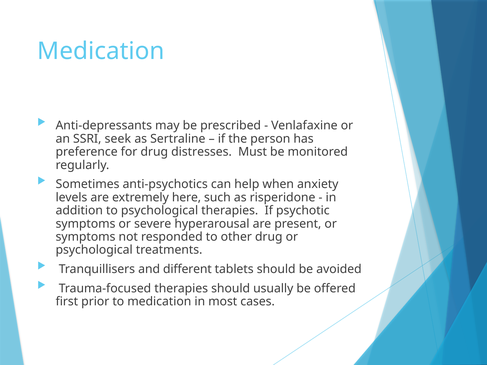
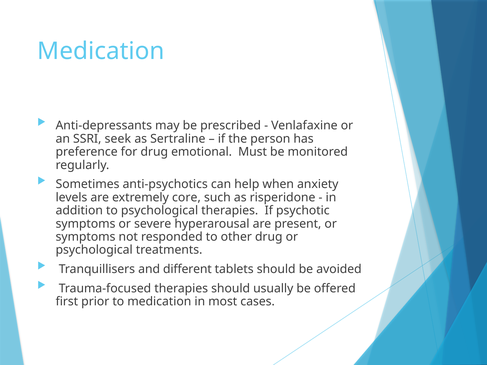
distresses: distresses -> emotional
here: here -> core
